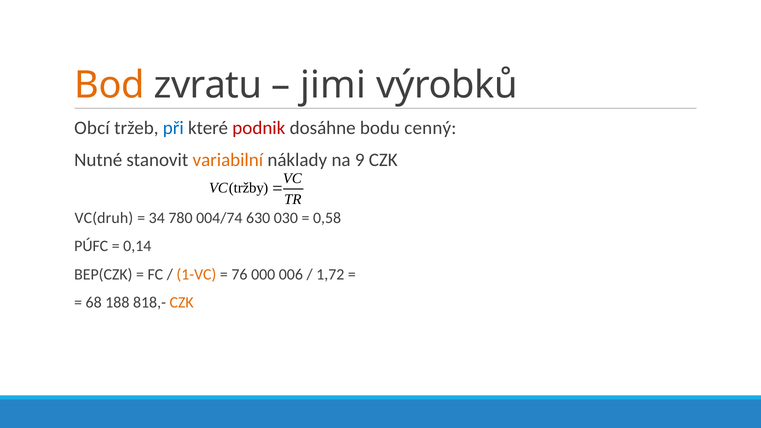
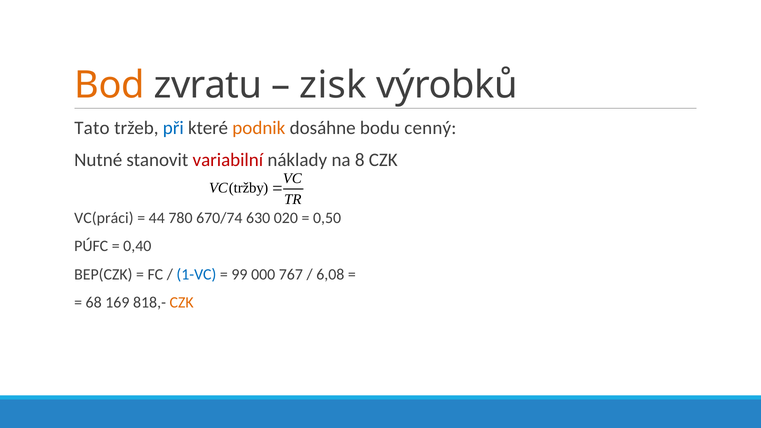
jimi: jimi -> zisk
Obcí: Obcí -> Tato
podnik colour: red -> orange
variabilní colour: orange -> red
9: 9 -> 8
VC(druh: VC(druh -> VC(práci
34: 34 -> 44
004/74: 004/74 -> 670/74
030: 030 -> 020
0,58: 0,58 -> 0,50
0,14: 0,14 -> 0,40
1-VC colour: orange -> blue
76: 76 -> 99
006: 006 -> 767
1,72: 1,72 -> 6,08
188: 188 -> 169
